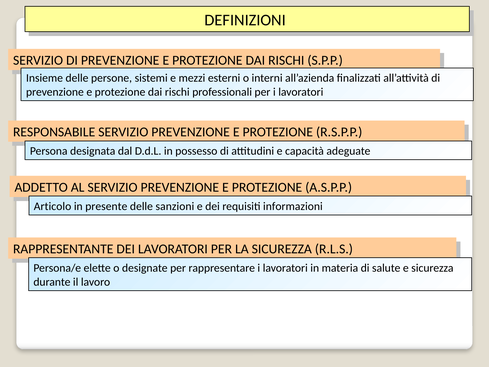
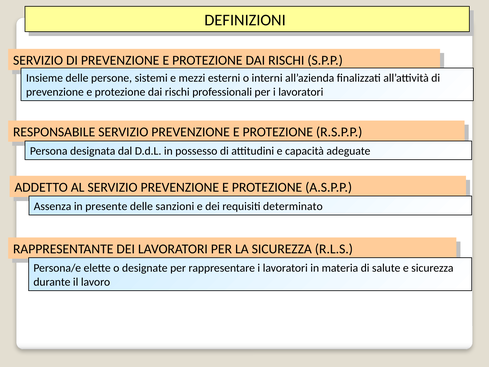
Articolo: Articolo -> Assenza
informazioni: informazioni -> determinato
